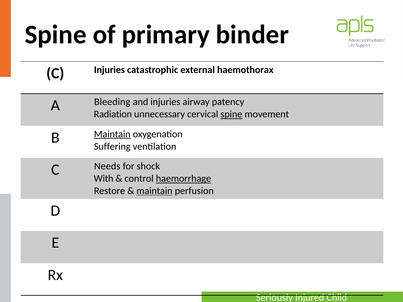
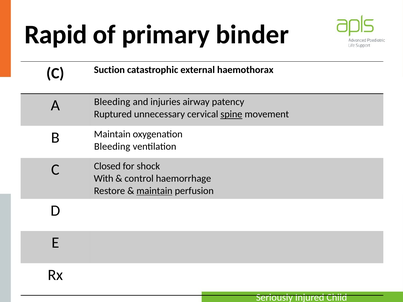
Spine at (56, 35): Spine -> Rapid
C Injuries: Injuries -> Suction
Radiation: Radiation -> Ruptured
Maintain at (112, 134) underline: present -> none
Suffering at (112, 147): Suffering -> Bleeding
Needs: Needs -> Closed
haemorrhage underline: present -> none
